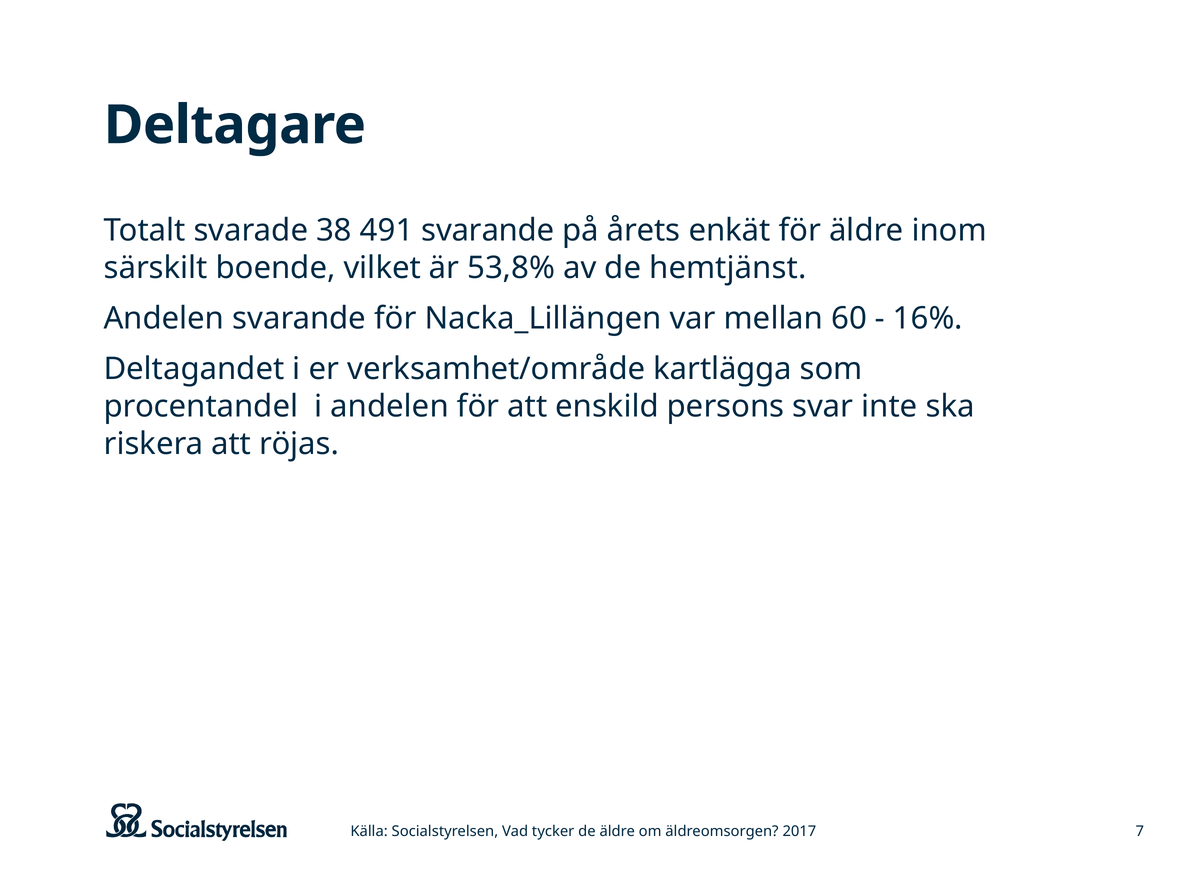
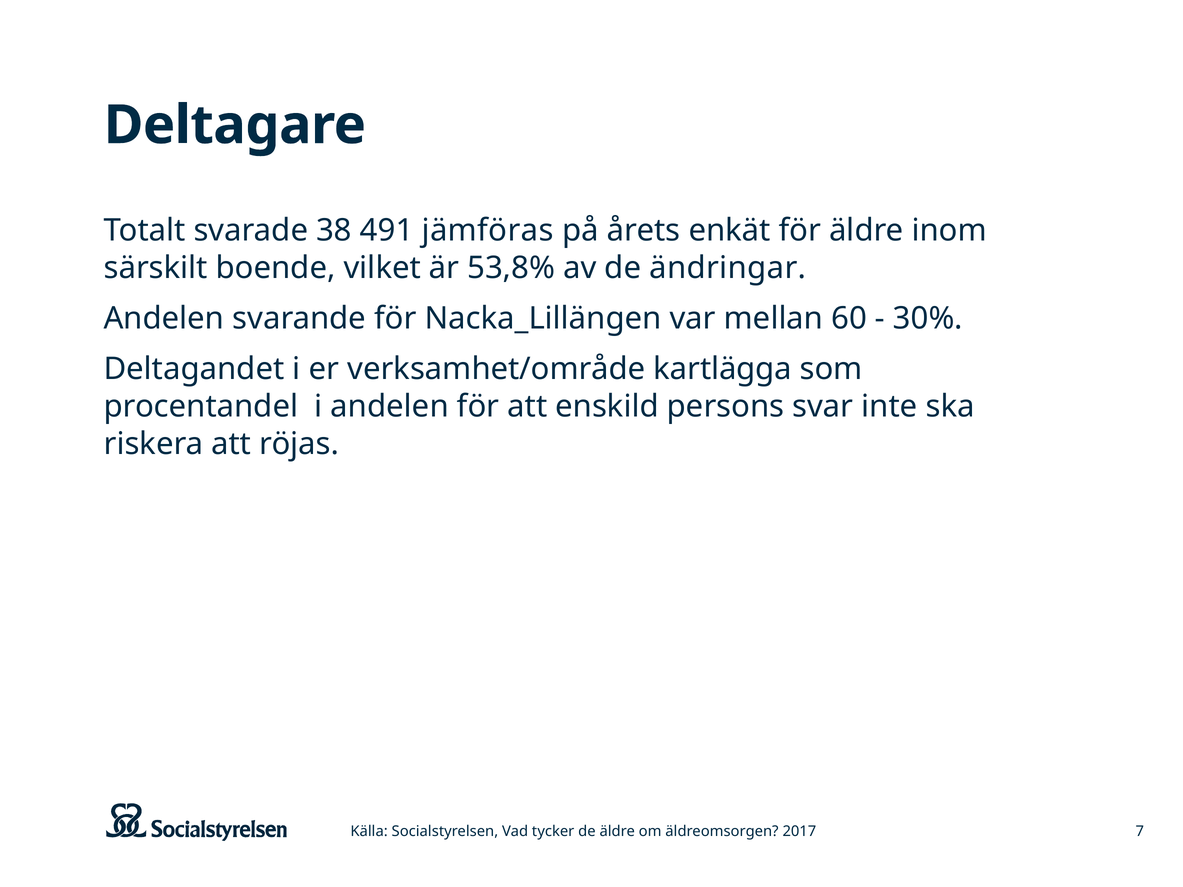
491 svarande: svarande -> jämföras
hemtjänst: hemtjänst -> ändringar
16%: 16% -> 30%
